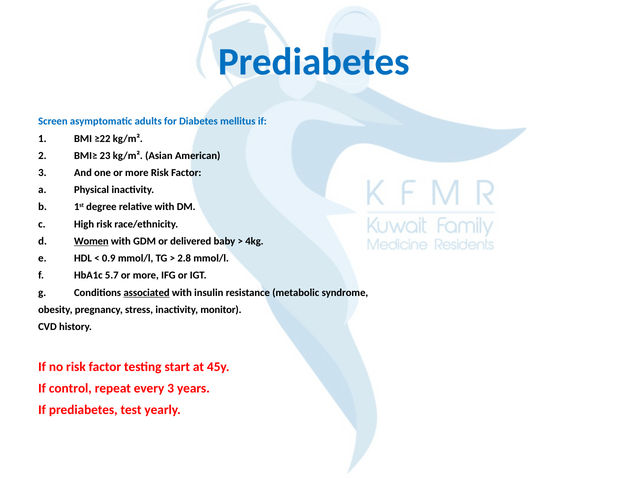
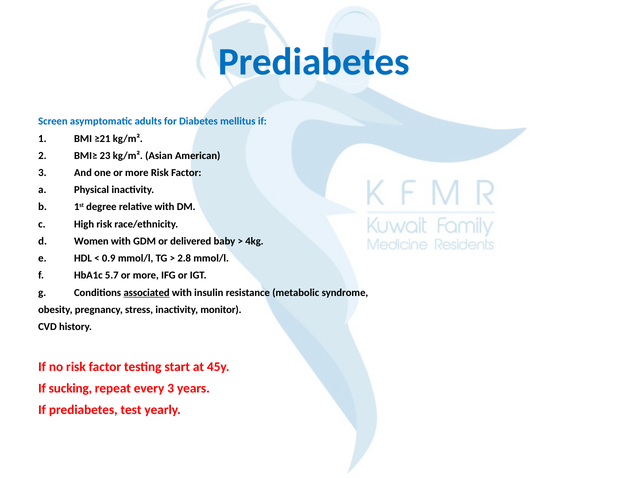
≥22: ≥22 -> ≥21
Women underline: present -> none
control: control -> sucking
